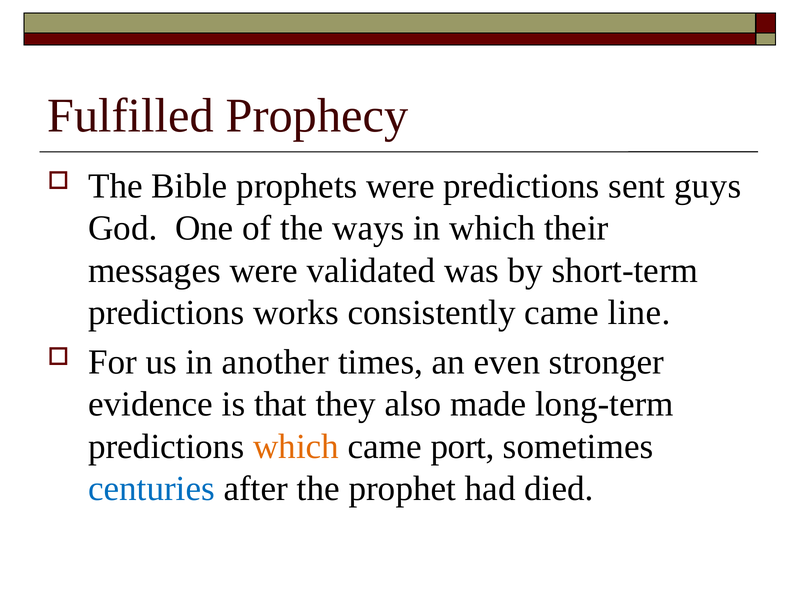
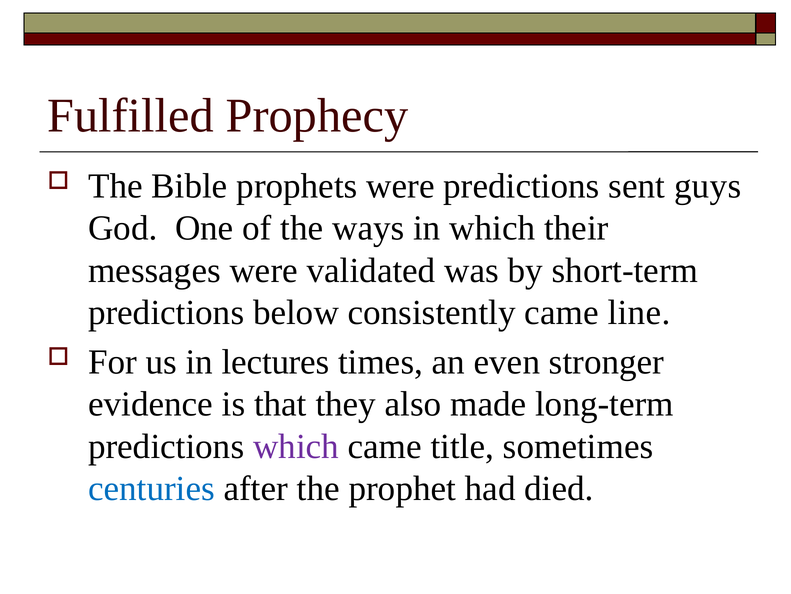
works: works -> below
another: another -> lectures
which at (296, 446) colour: orange -> purple
port: port -> title
